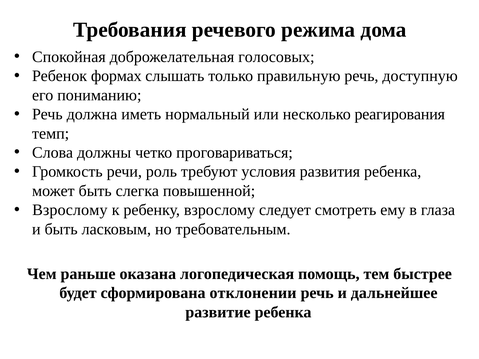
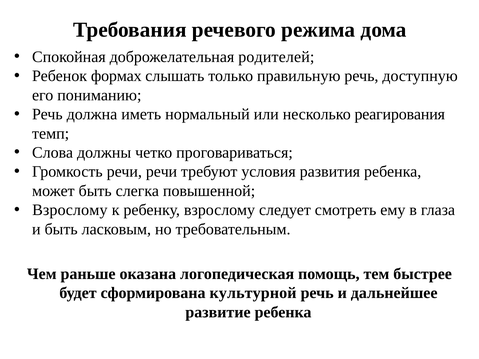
голосовых: голосовых -> родителей
речи роль: роль -> речи
отклонении: отклонении -> культурной
